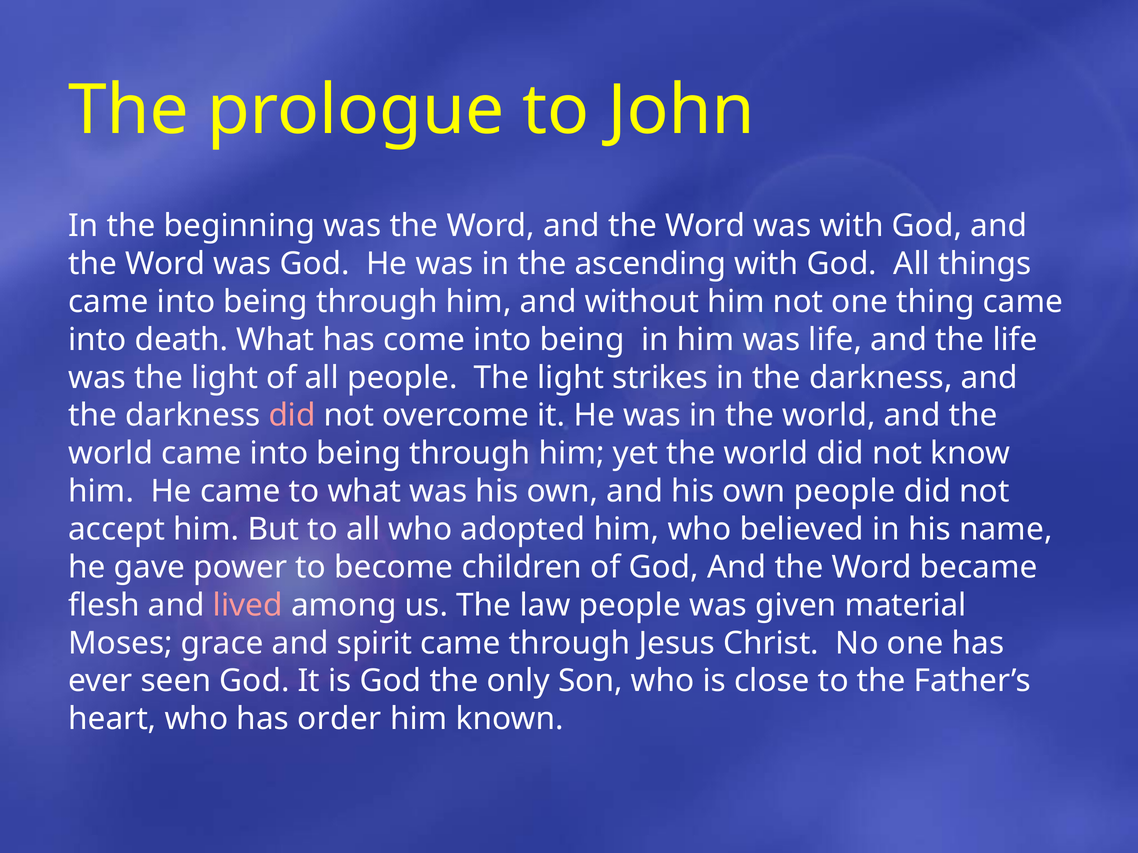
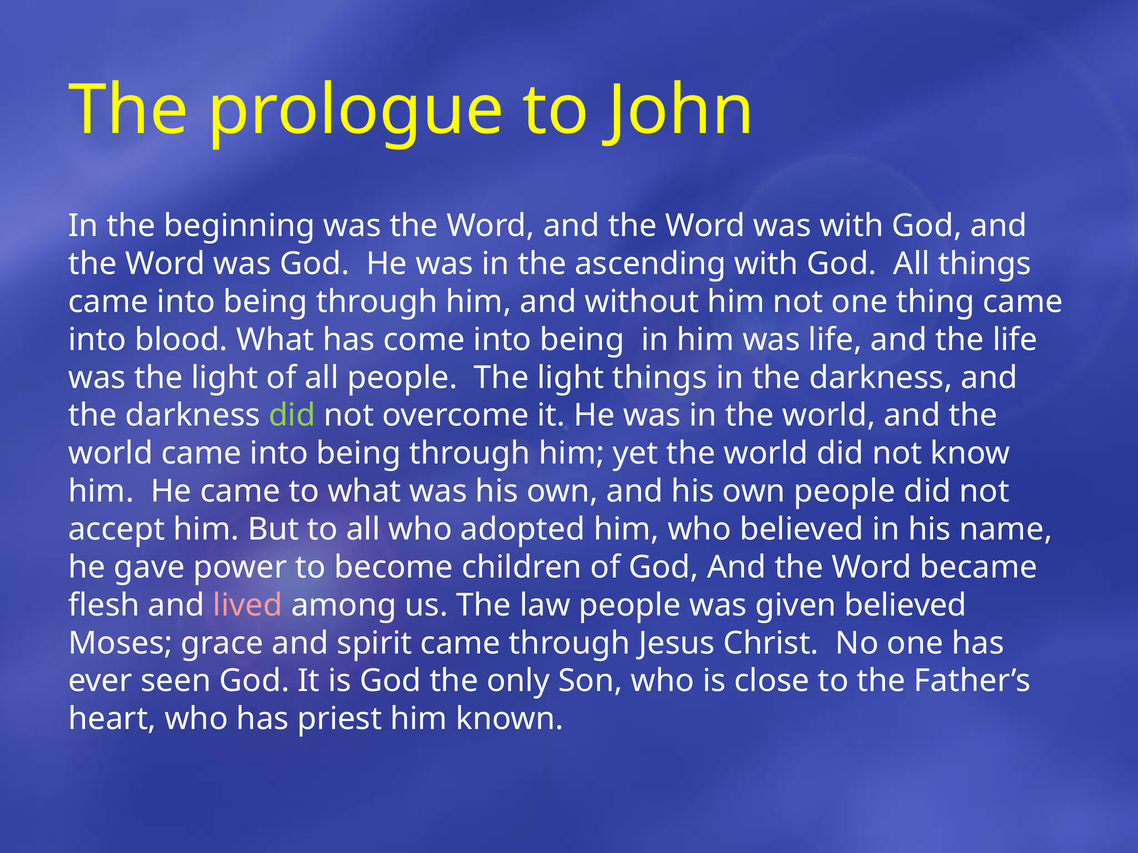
death: death -> blood
light strikes: strikes -> things
did at (292, 416) colour: pink -> light green
given material: material -> believed
order: order -> priest
